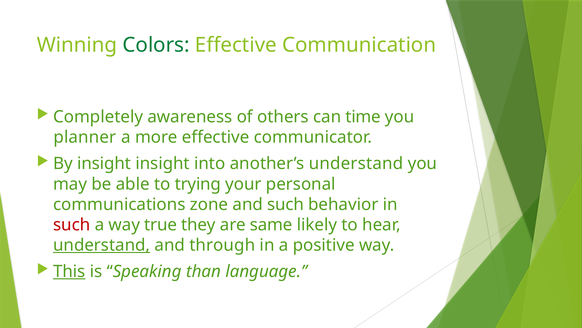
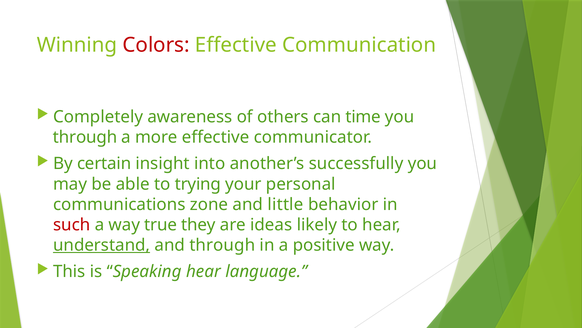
Colors colour: green -> red
planner at (85, 137): planner -> through
By insight: insight -> certain
another’s understand: understand -> successfully
and such: such -> little
same: same -> ideas
This underline: present -> none
Speaking than: than -> hear
